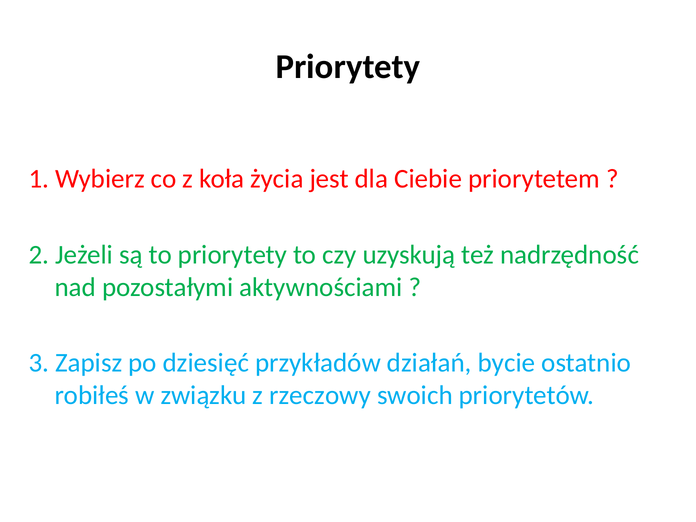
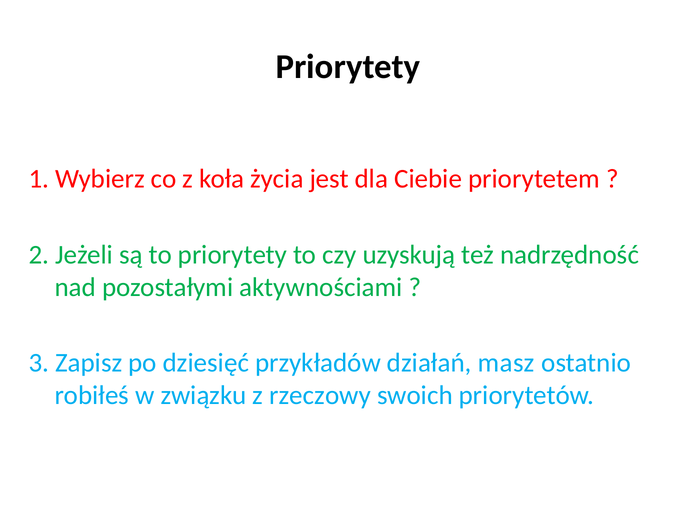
bycie: bycie -> masz
